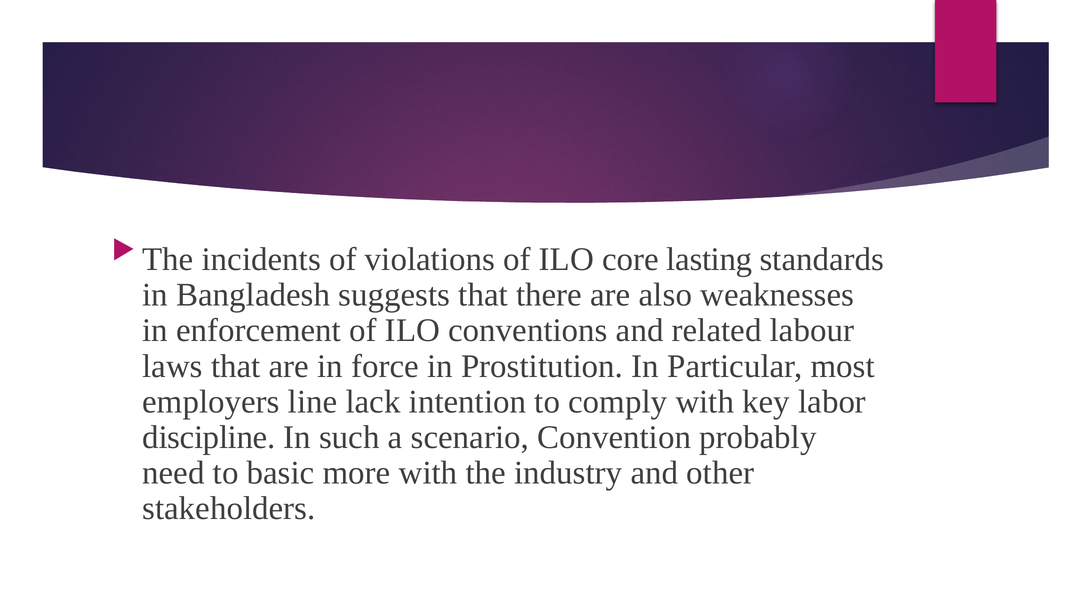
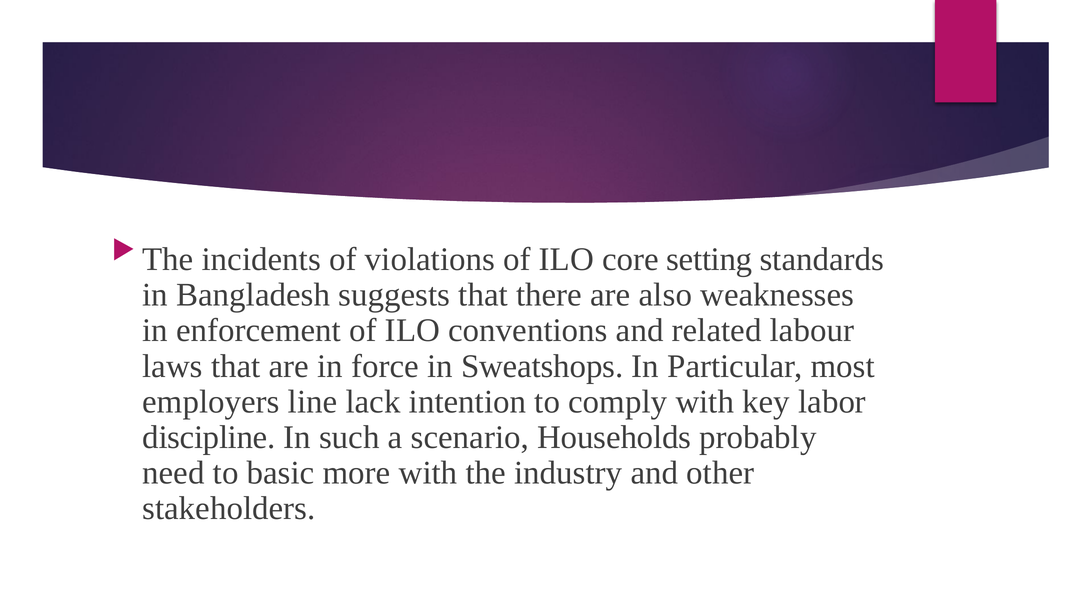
lasting: lasting -> setting
Prostitution: Prostitution -> Sweatshops
Convention: Convention -> Households
